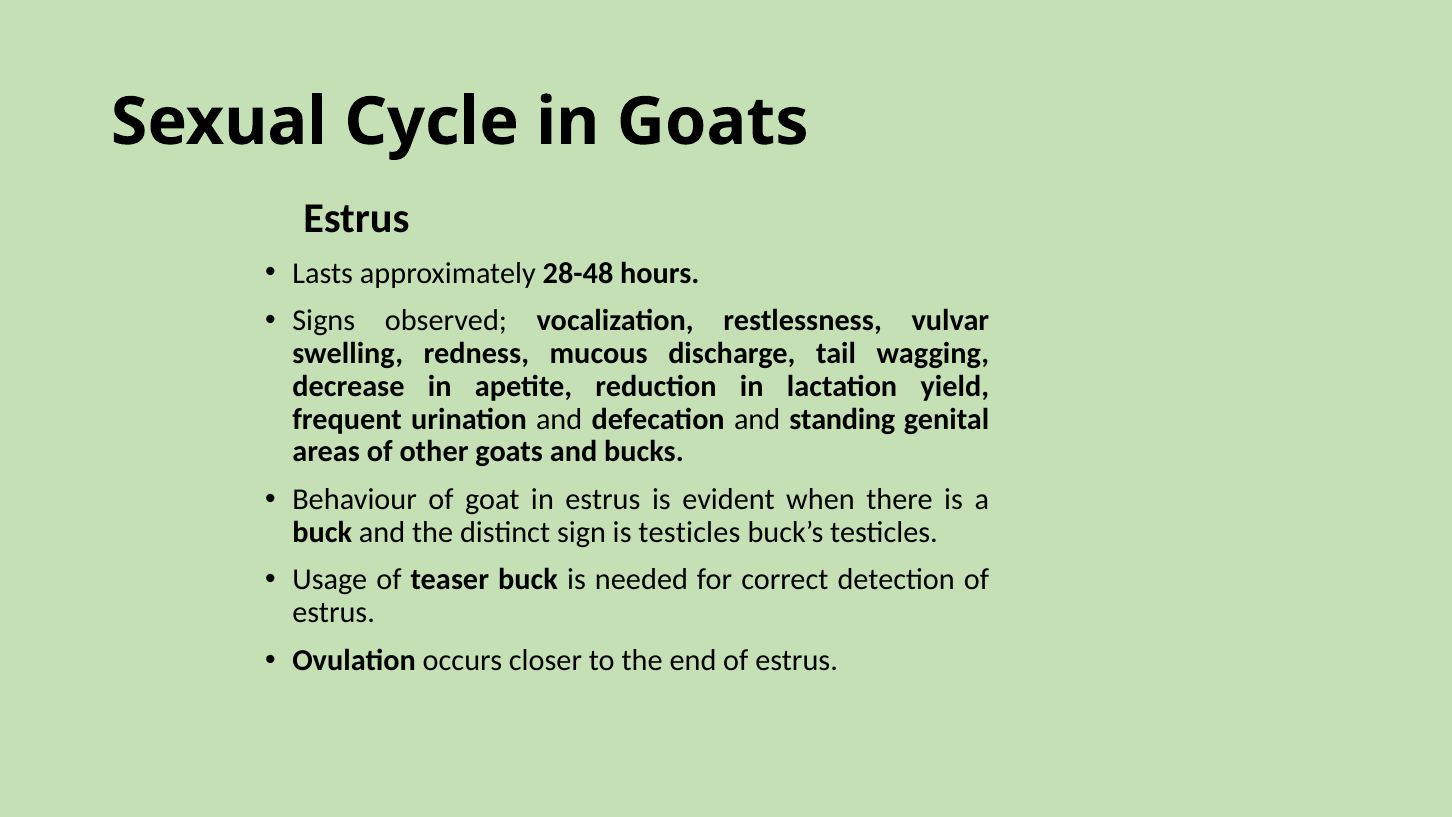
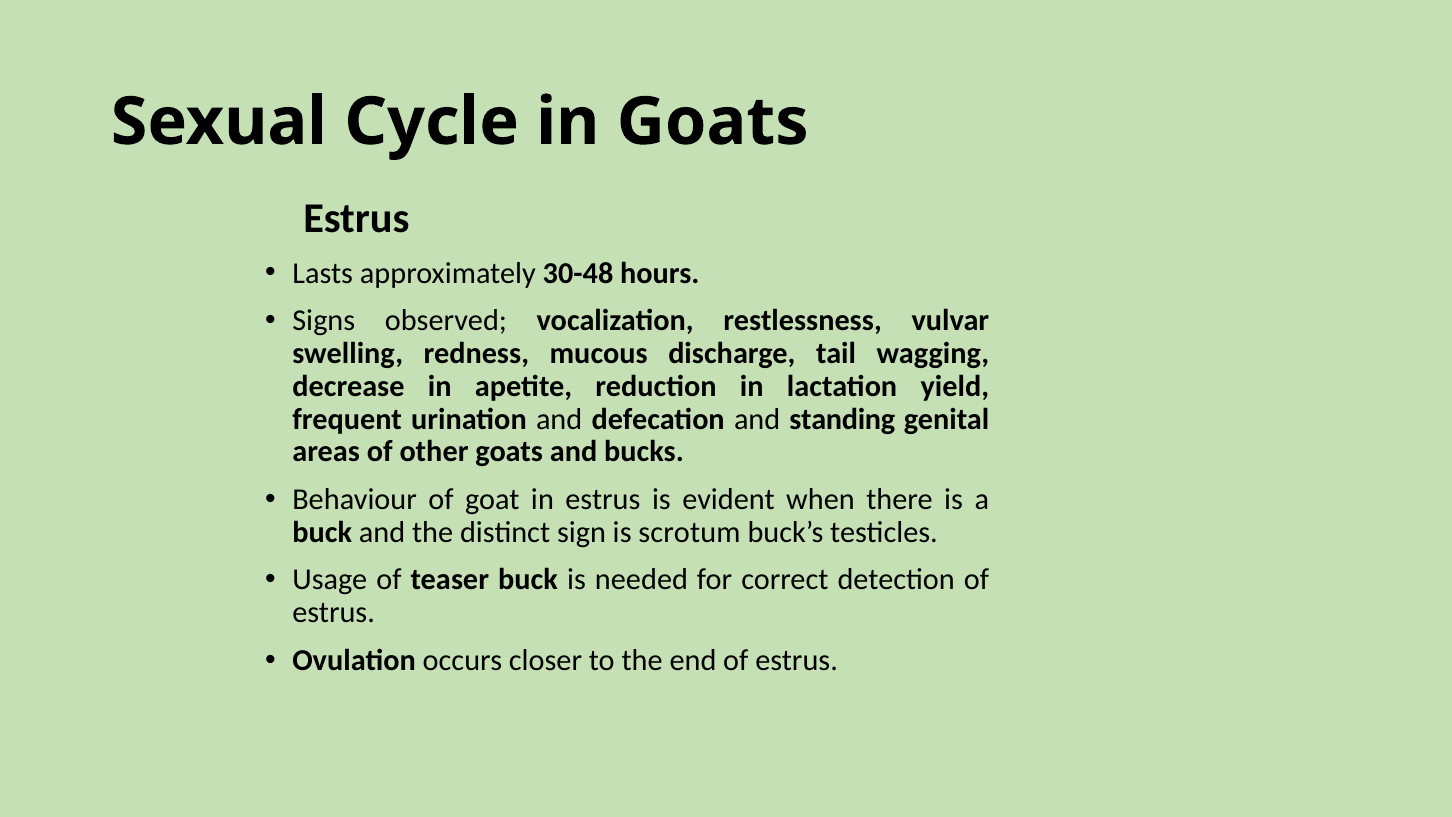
28-48: 28-48 -> 30-48
is testicles: testicles -> scrotum
